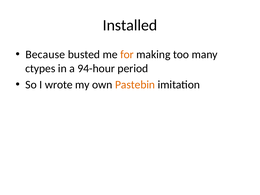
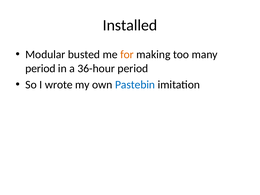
Because: Because -> Modular
ctypes at (40, 68): ctypes -> period
94-hour: 94-hour -> 36-hour
Pastebin colour: orange -> blue
